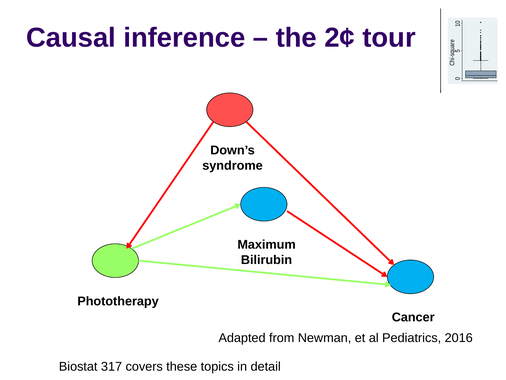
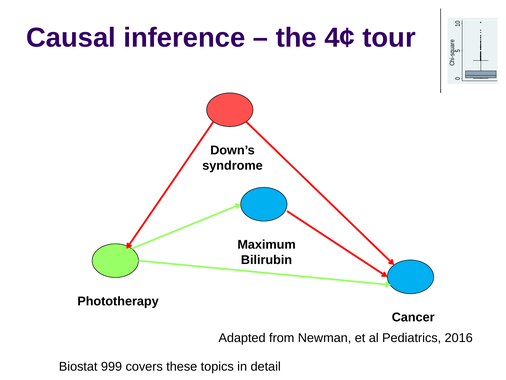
2¢: 2¢ -> 4¢
317: 317 -> 999
